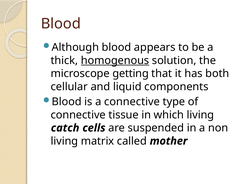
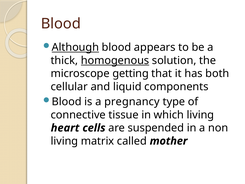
Although underline: none -> present
a connective: connective -> pregnancy
catch: catch -> heart
